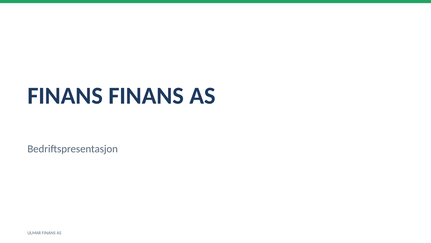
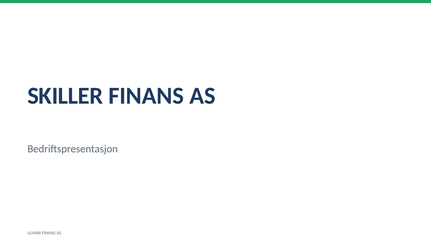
FINANS at (65, 96): FINANS -> SKILLER
